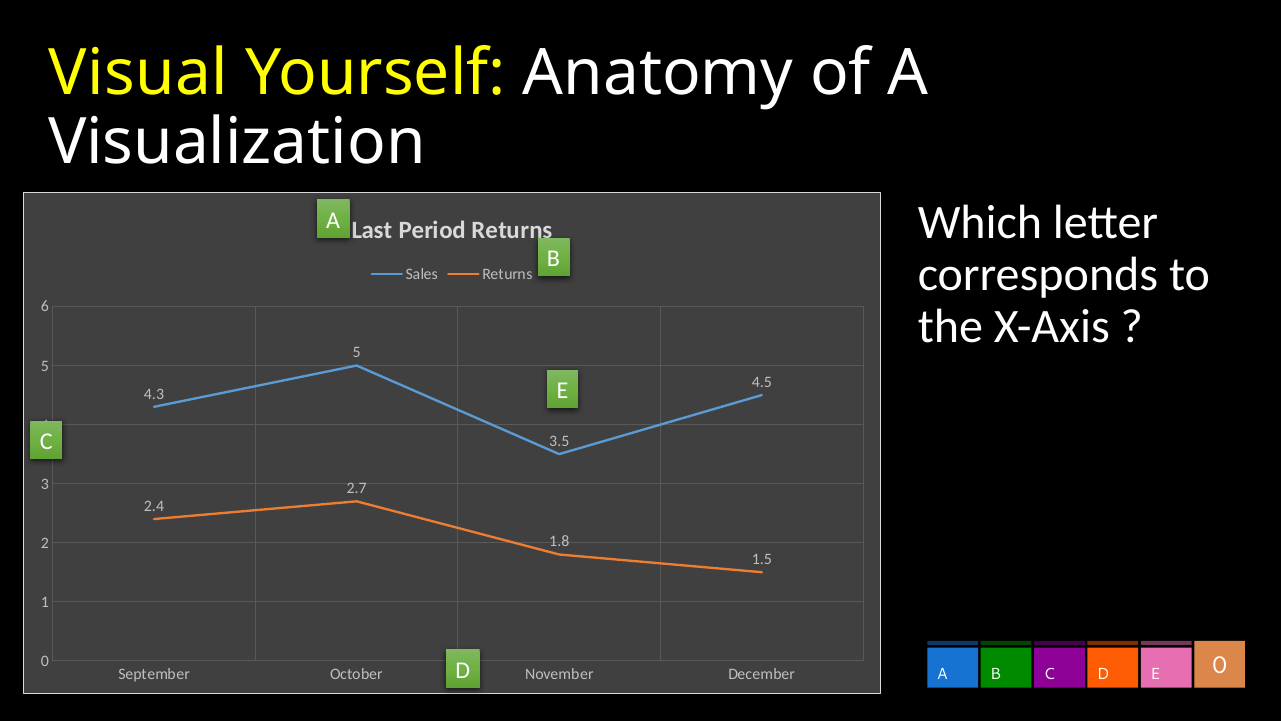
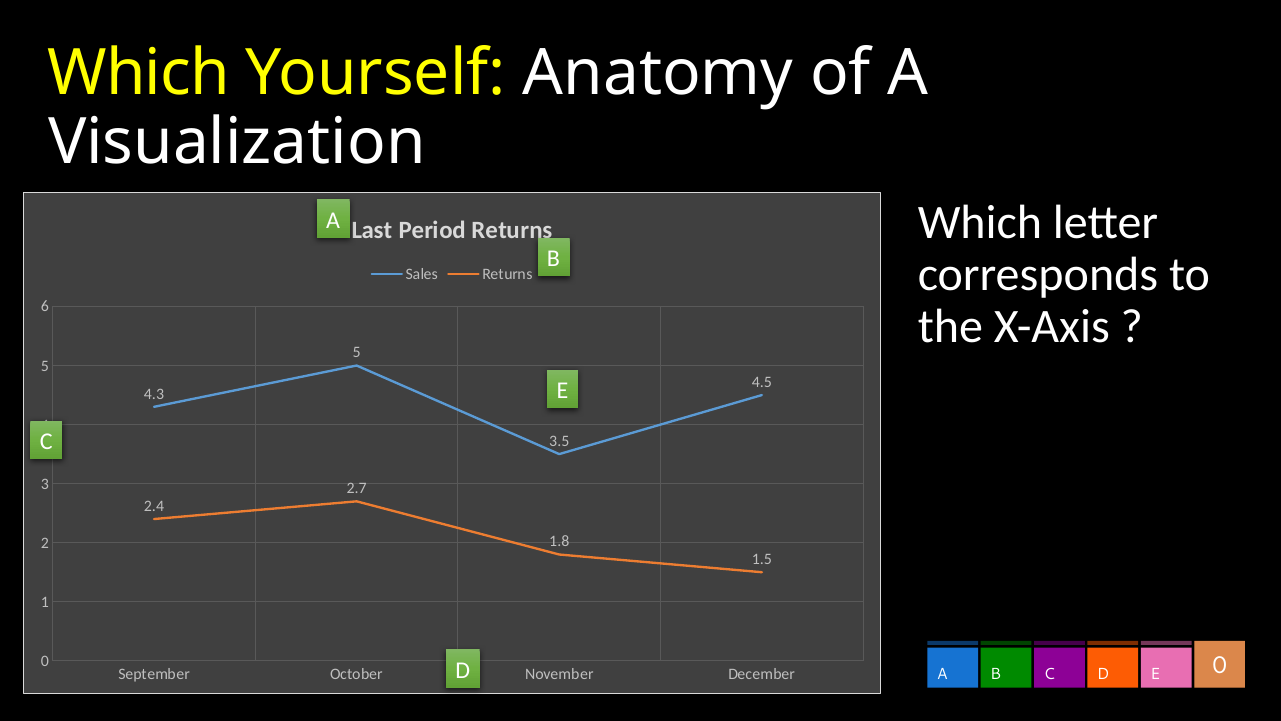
Visual at (138, 73): Visual -> Which
